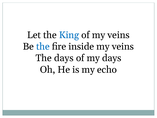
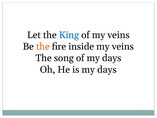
the at (43, 46) colour: blue -> orange
The days: days -> song
is my echo: echo -> days
